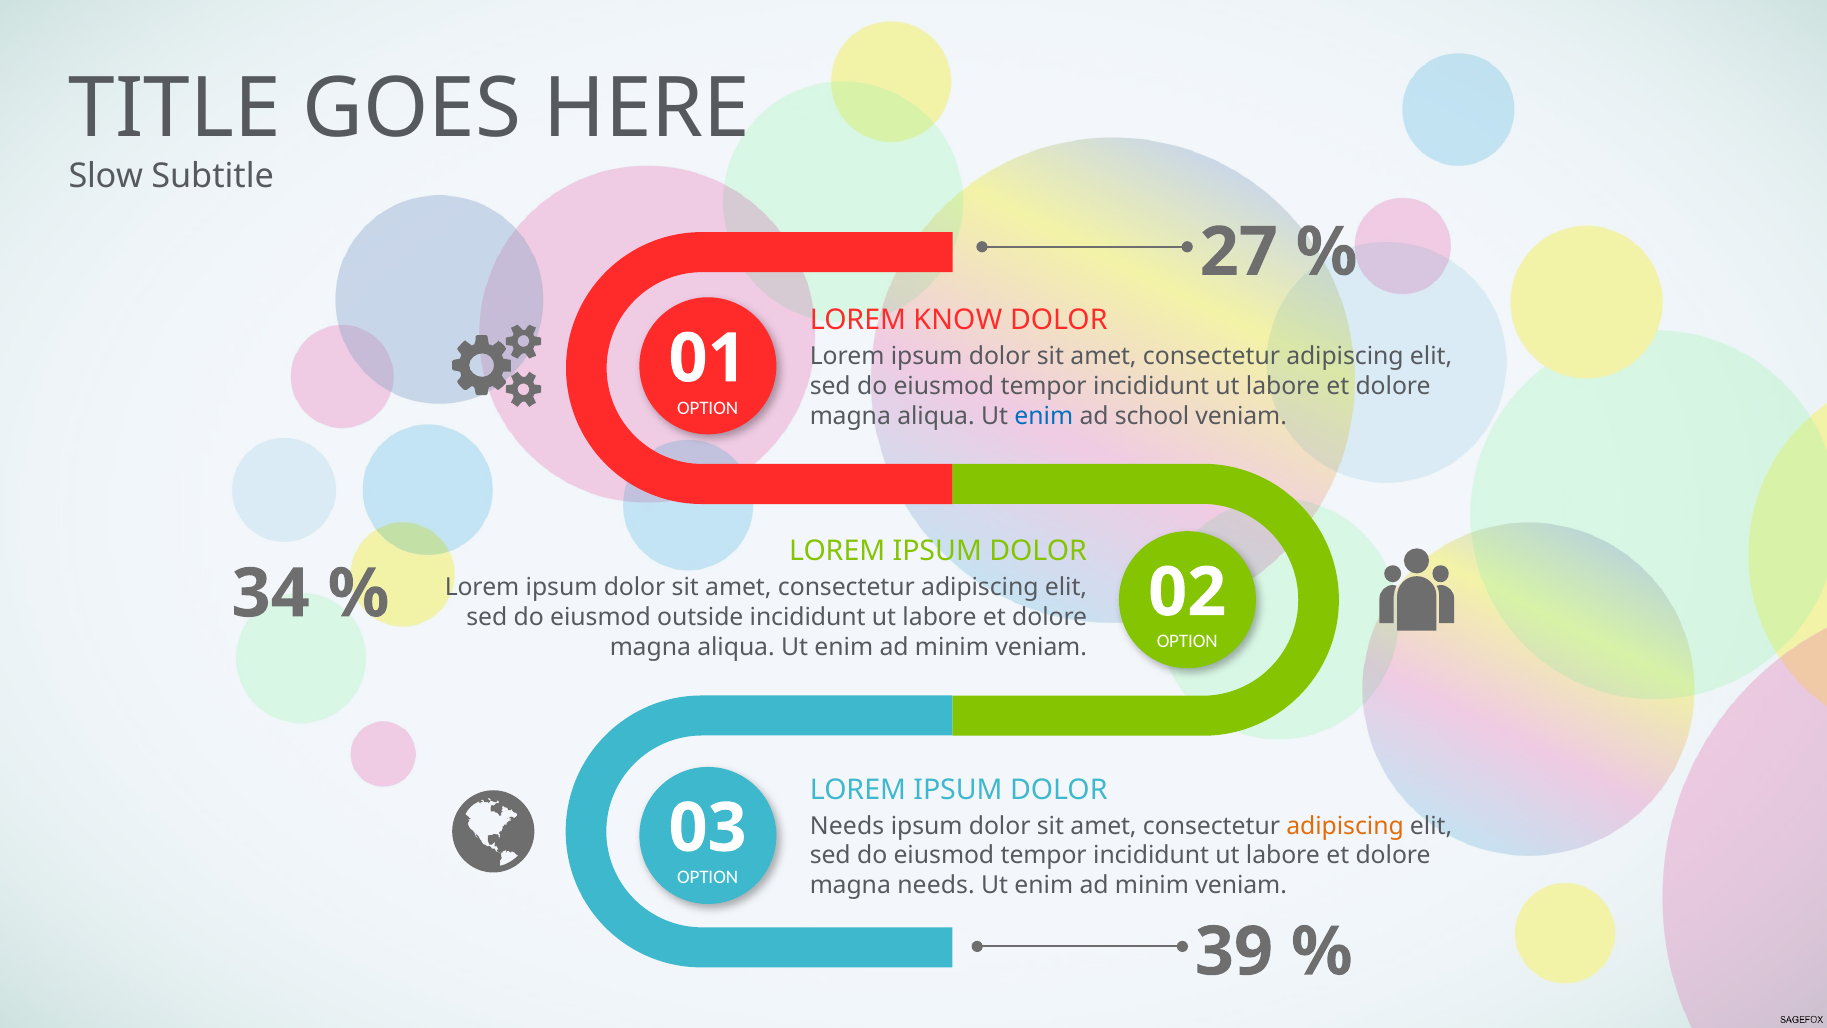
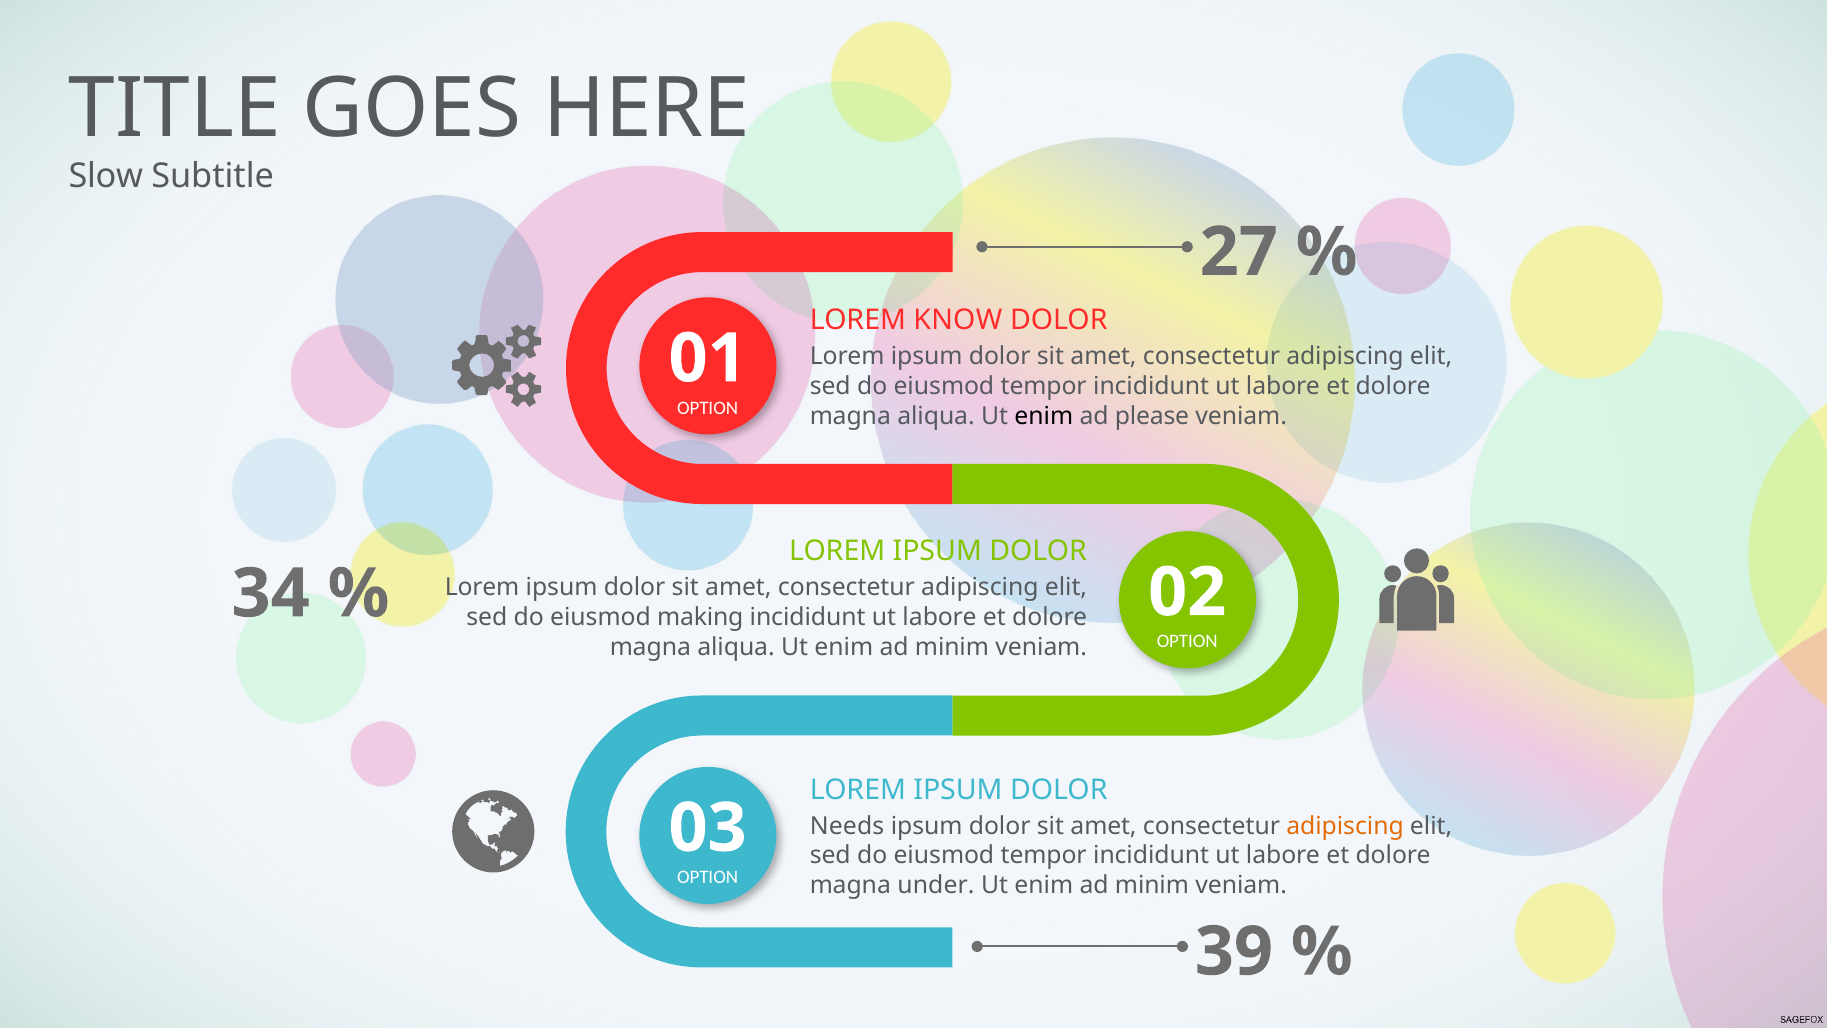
enim at (1044, 416) colour: blue -> black
school: school -> please
outside: outside -> making
magna needs: needs -> under
